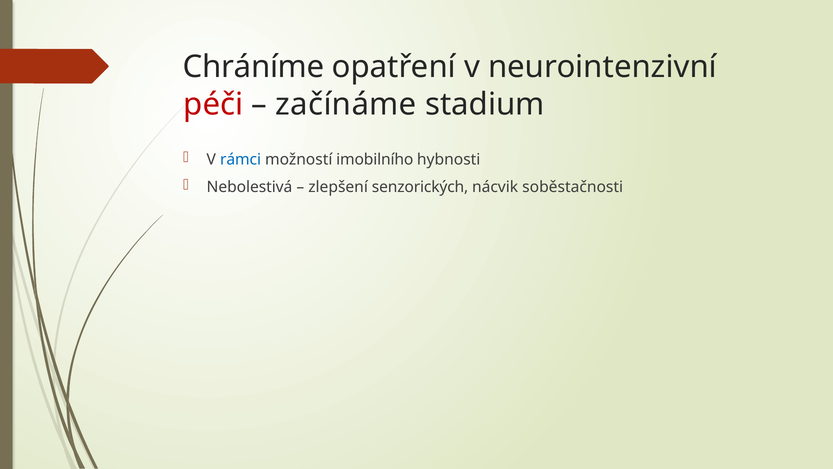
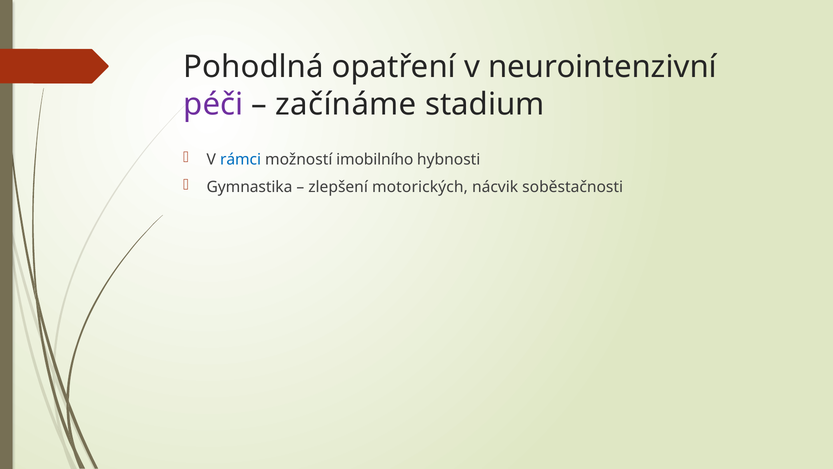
Chráníme: Chráníme -> Pohodlná
péči colour: red -> purple
Nebolestivá: Nebolestivá -> Gymnastika
senzorických: senzorických -> motorických
